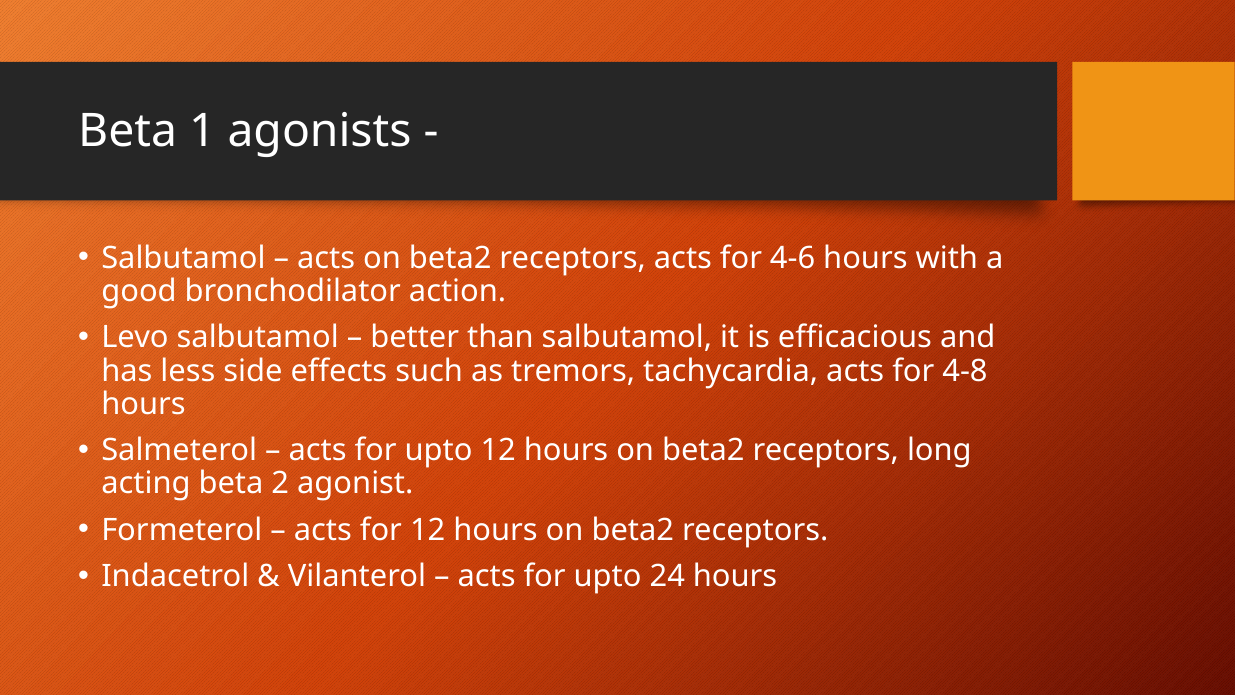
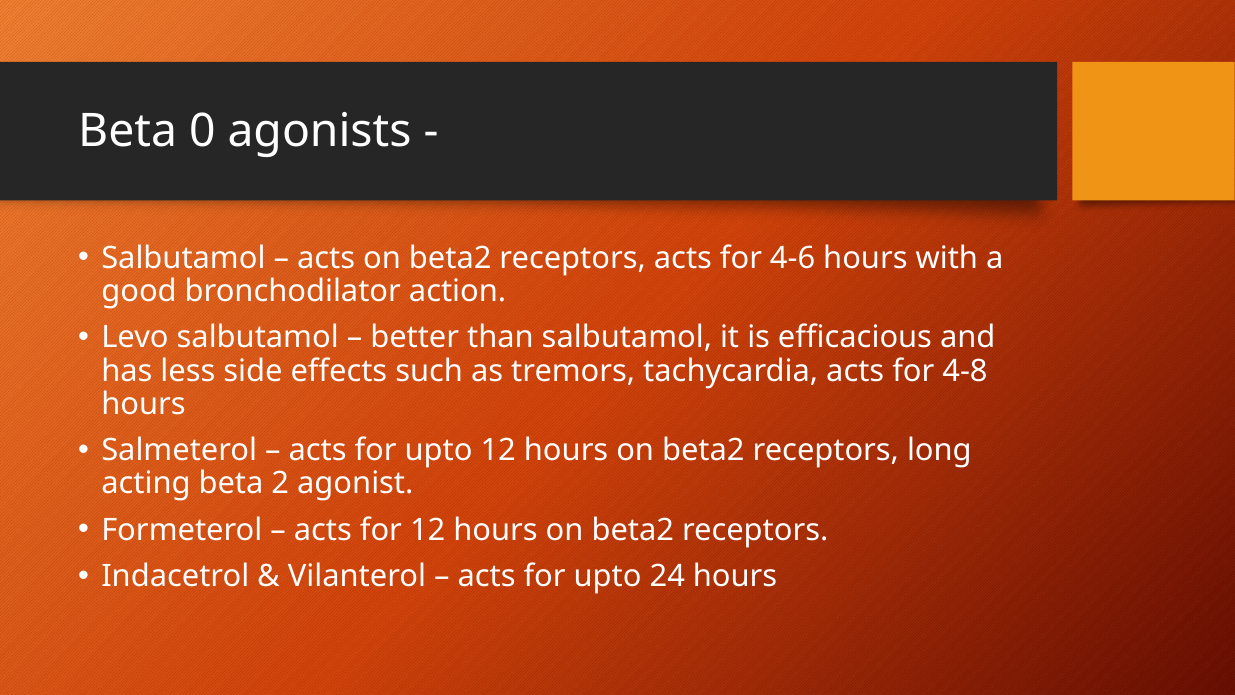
1: 1 -> 0
